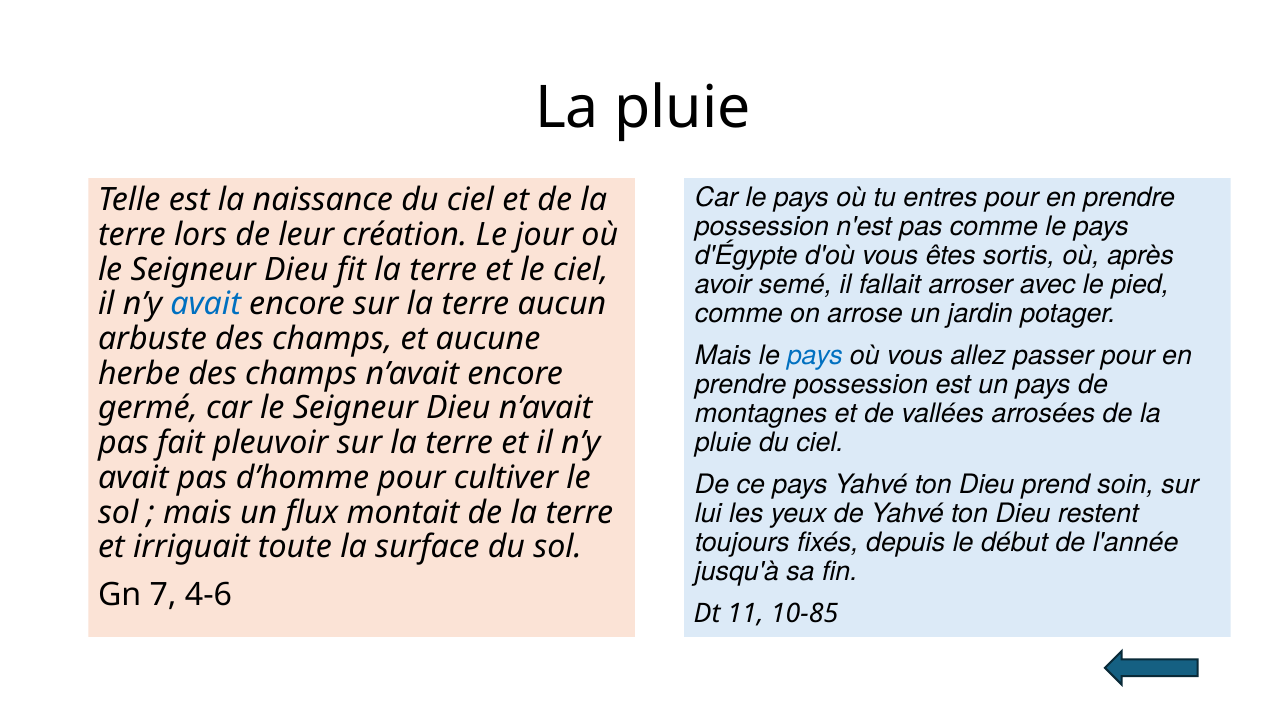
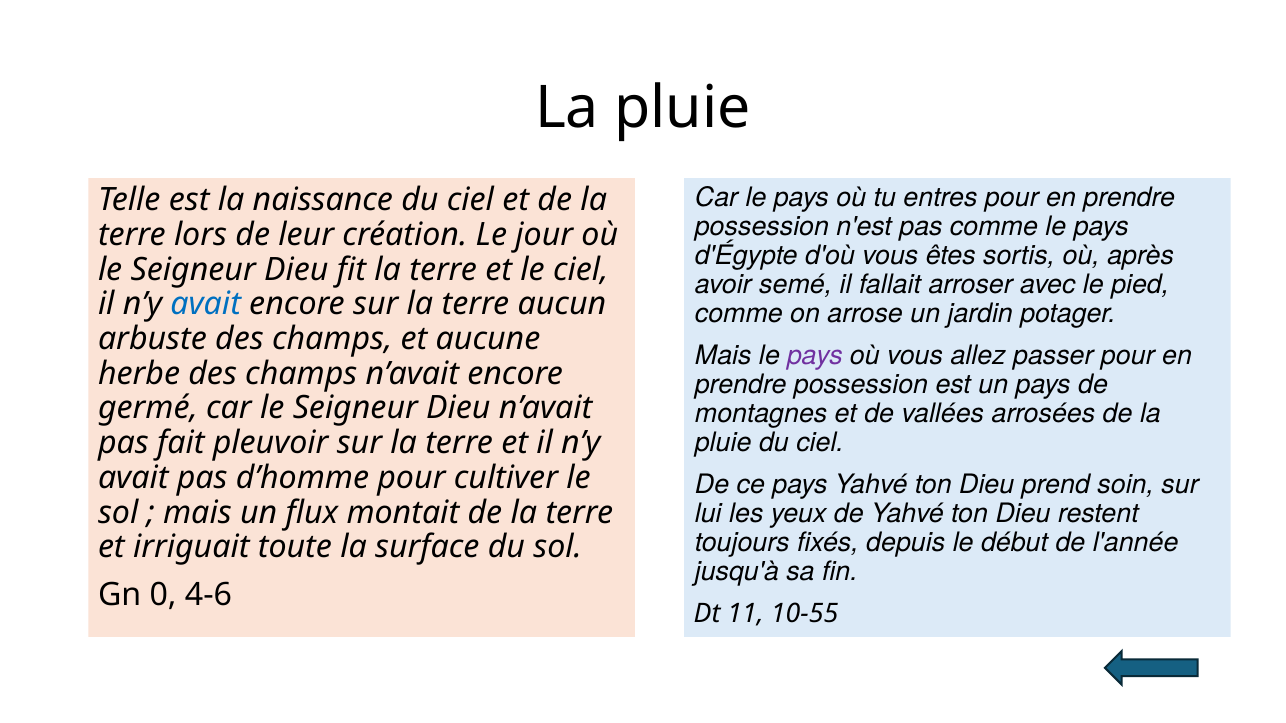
pays at (815, 356) colour: blue -> purple
7: 7 -> 0
10-85: 10-85 -> 10-55
